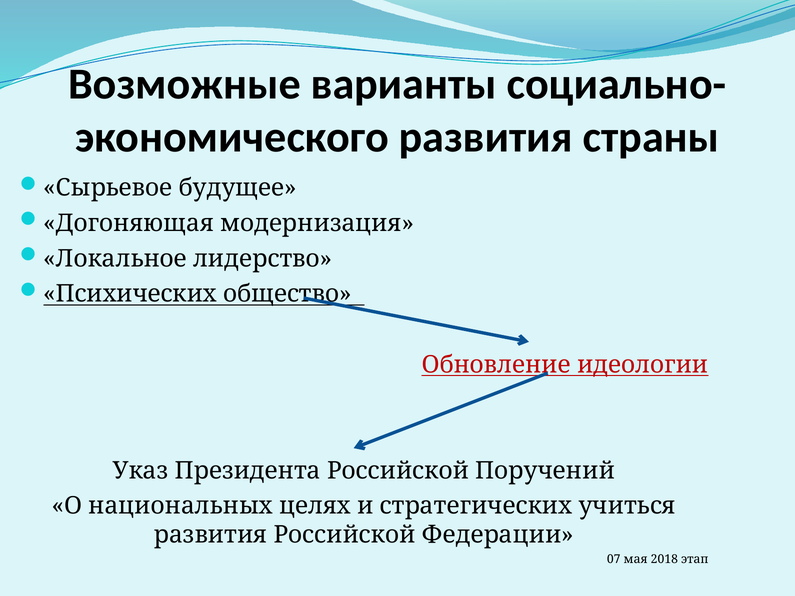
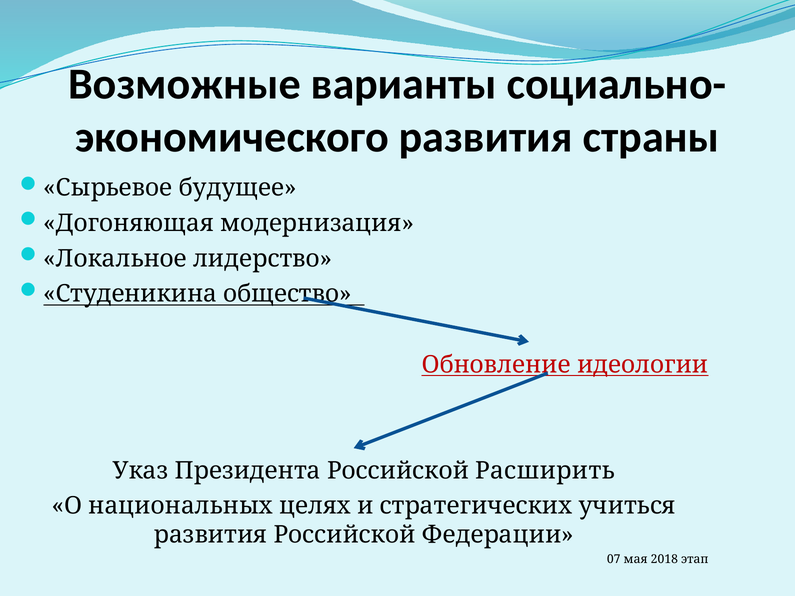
Психических: Психических -> Студеникина
Поручений: Поручений -> Расширить
